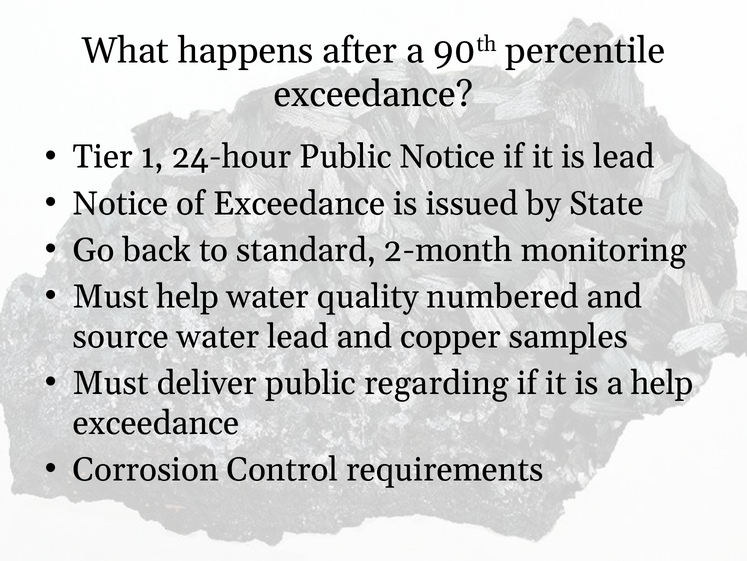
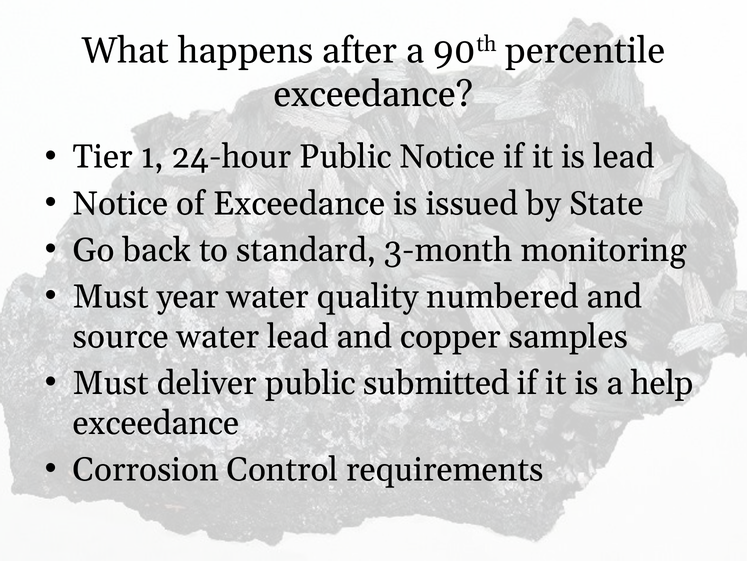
2-month: 2-month -> 3-month
Must help: help -> year
regarding: regarding -> submitted
